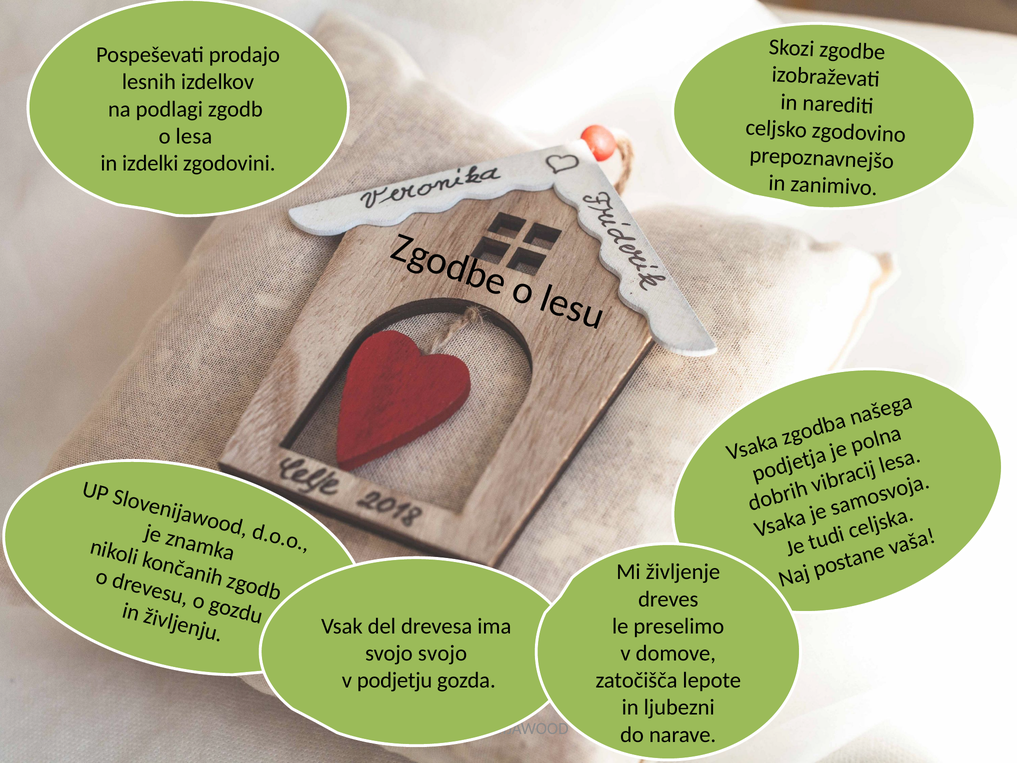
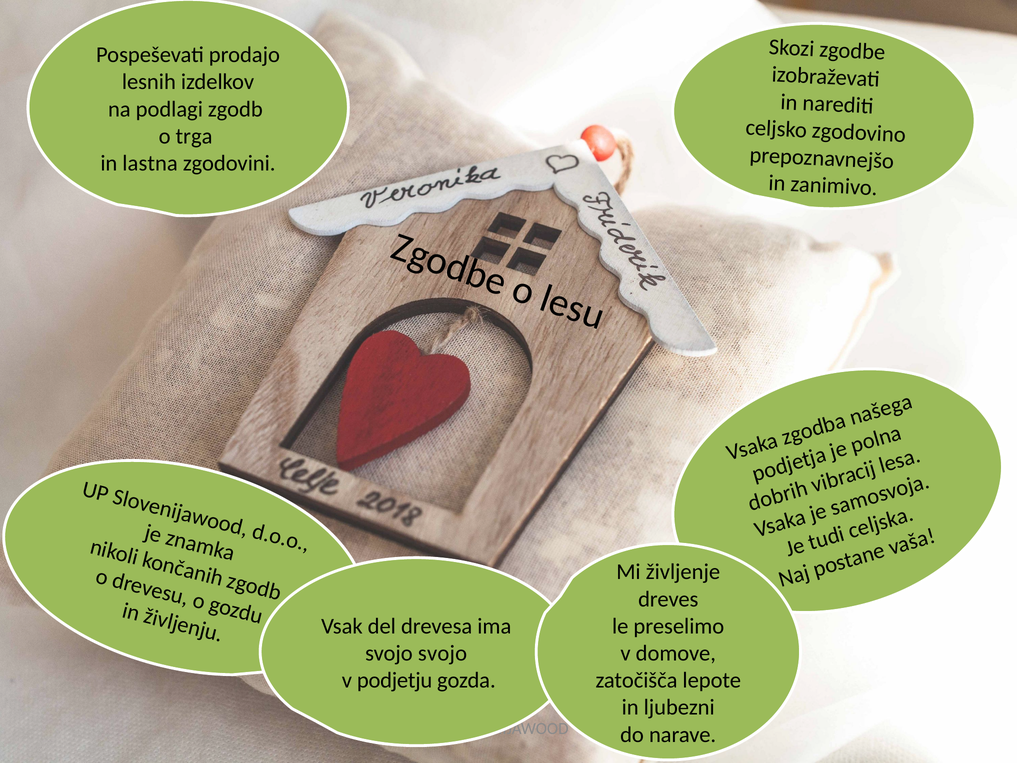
lesa: lesa -> trga
izdelki: izdelki -> lastna
